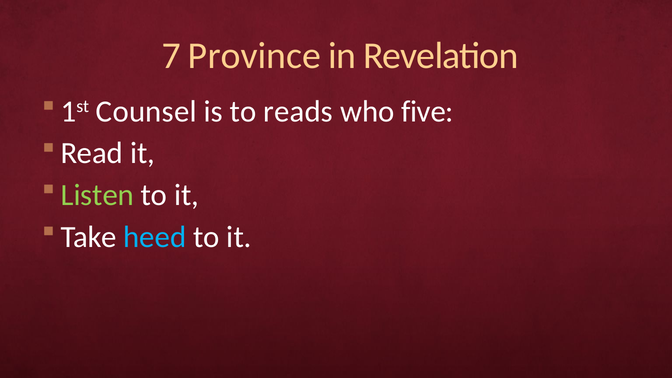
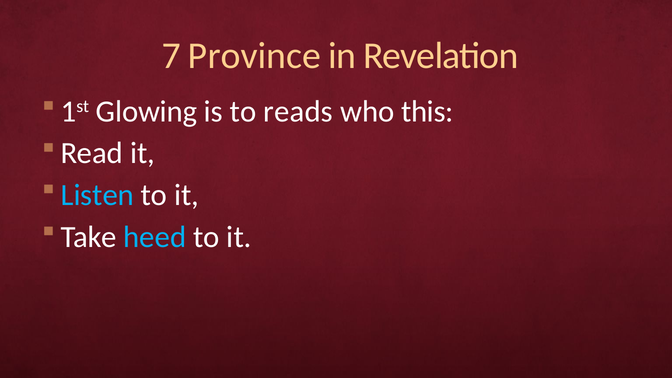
Counsel: Counsel -> Glowing
five: five -> this
Listen colour: light green -> light blue
